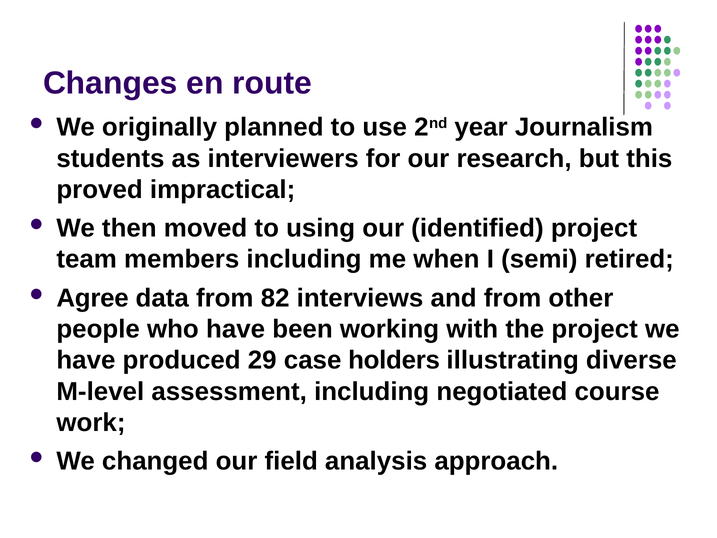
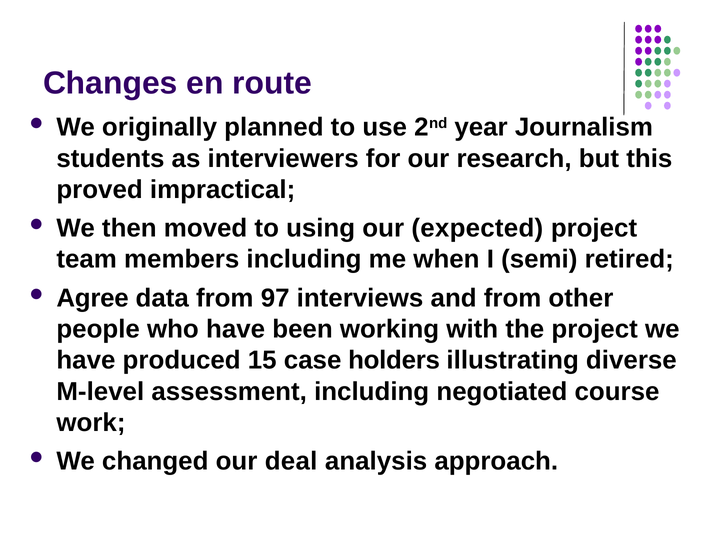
identified: identified -> expected
82: 82 -> 97
29: 29 -> 15
field: field -> deal
